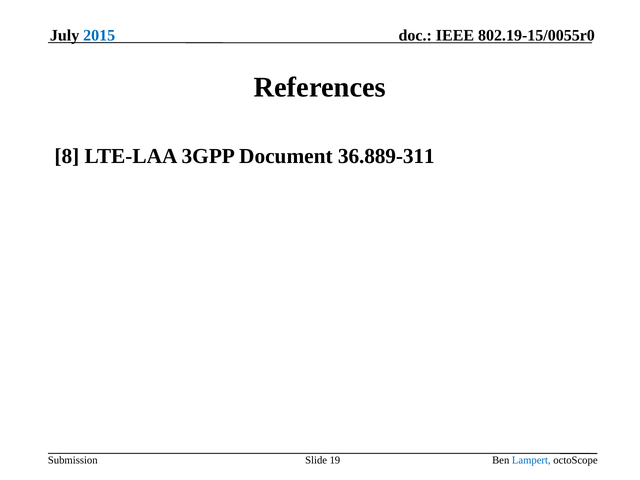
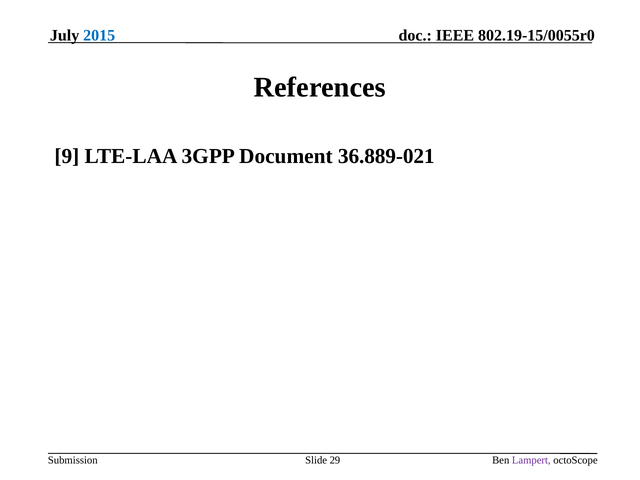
8: 8 -> 9
36.889-311: 36.889-311 -> 36.889-021
19: 19 -> 29
Lampert colour: blue -> purple
